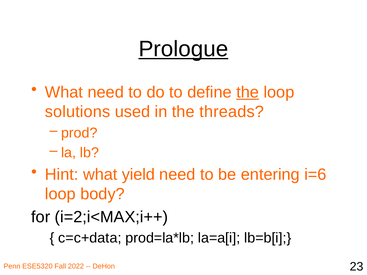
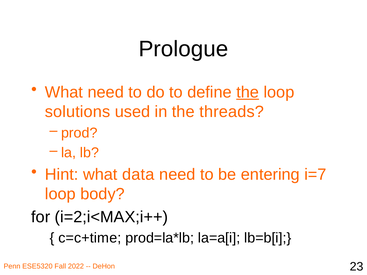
Prologue underline: present -> none
yield: yield -> data
i=6: i=6 -> i=7
c=c+data: c=c+data -> c=c+time
